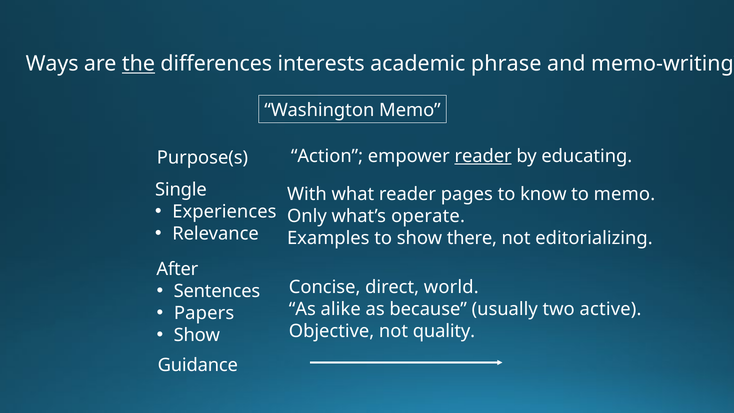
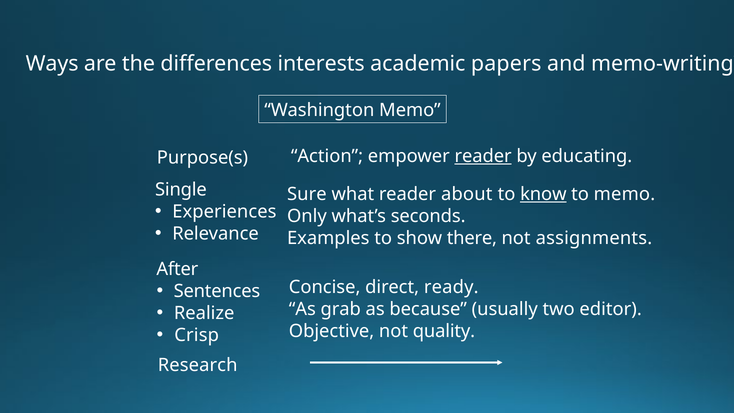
the underline: present -> none
phrase: phrase -> papers
With: With -> Sure
pages: pages -> about
know underline: none -> present
operate: operate -> seconds
editorializing: editorializing -> assignments
world: world -> ready
Papers: Papers -> Realize
alike: alike -> grab
active: active -> editor
Show at (197, 335): Show -> Crisp
Guidance: Guidance -> Research
